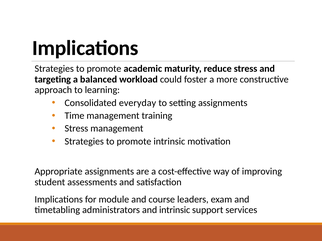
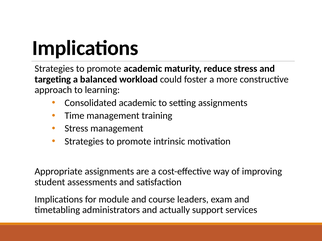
Consolidated everyday: everyday -> academic
and intrinsic: intrinsic -> actually
